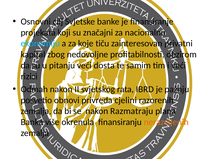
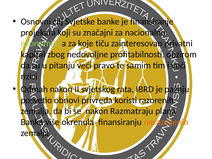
ekonomiju colour: light blue -> light green
dosta: dosta -> pravo
cjelini: cjelini -> koristi
